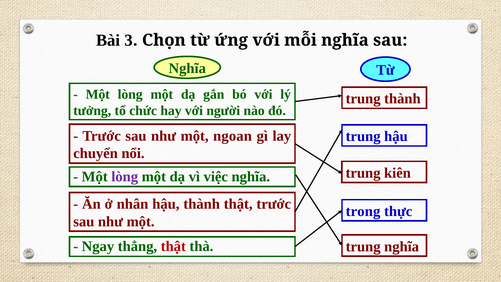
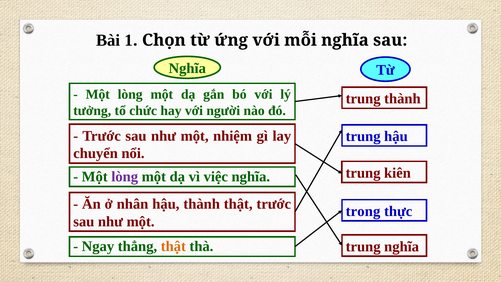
3: 3 -> 1
ngoan: ngoan -> nhiệm
thật at (173, 246) colour: red -> orange
